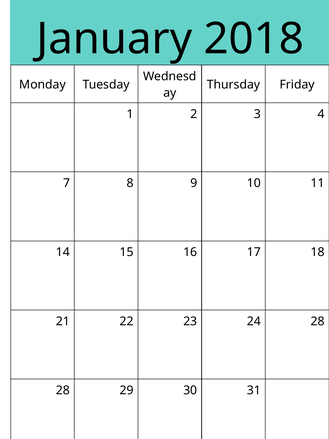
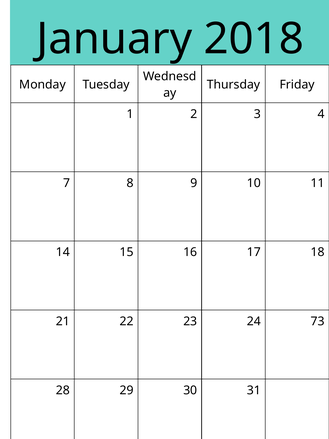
24 28: 28 -> 73
